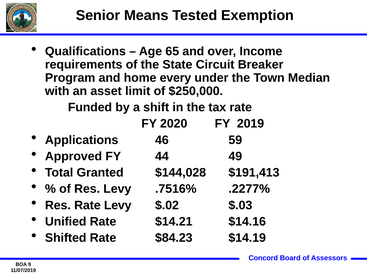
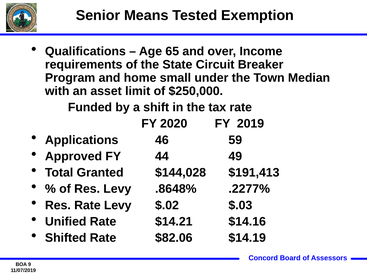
every: every -> small
.7516%: .7516% -> .8648%
$84.23: $84.23 -> $82.06
